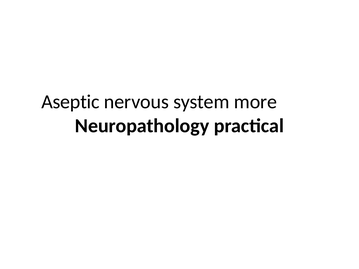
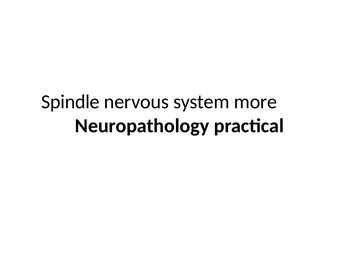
Aseptic: Aseptic -> Spindle
